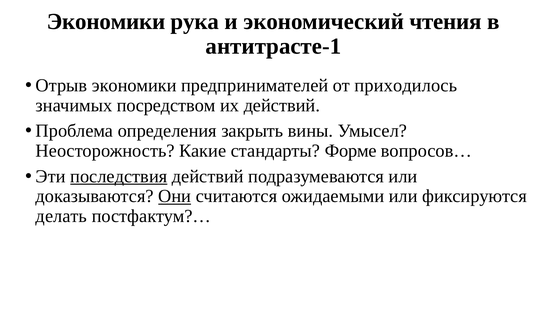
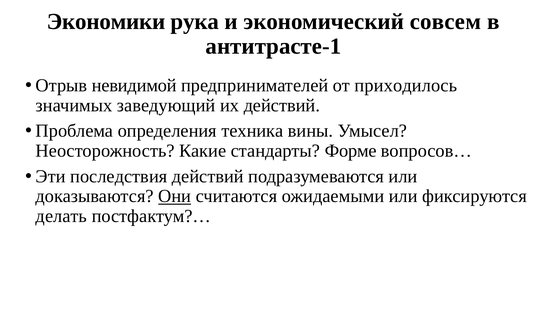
чтения: чтения -> совсем
Отрыв экономики: экономики -> невидимой
посредством: посредством -> заведующий
закрыть: закрыть -> техника
последствия underline: present -> none
